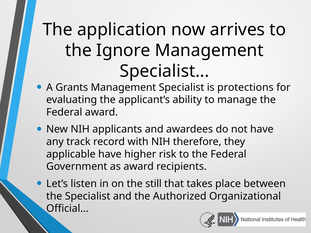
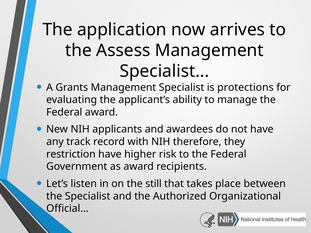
Ignore: Ignore -> Assess
applicable: applicable -> restriction
